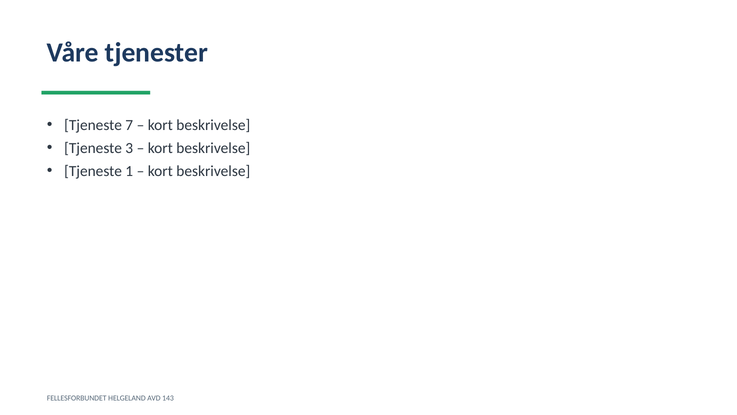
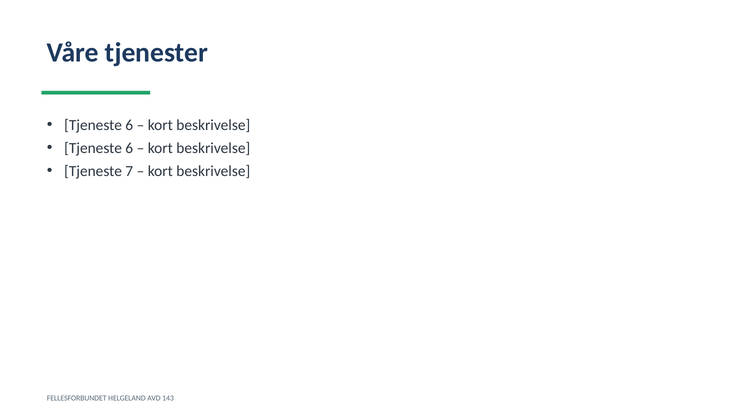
7 at (129, 125): 7 -> 6
3 at (129, 148): 3 -> 6
1: 1 -> 7
